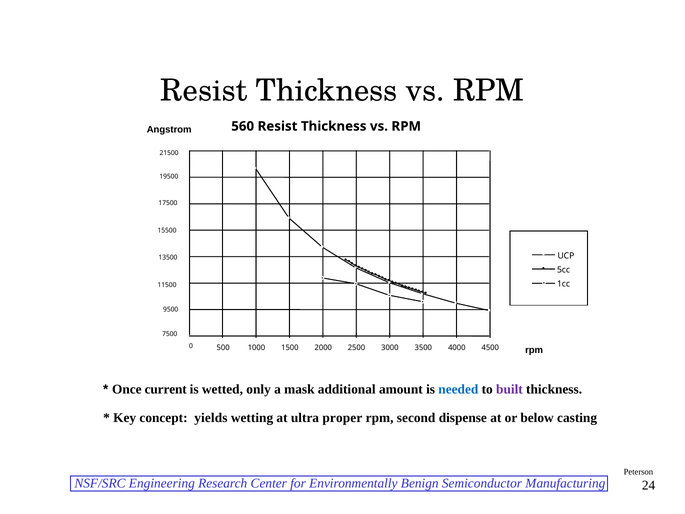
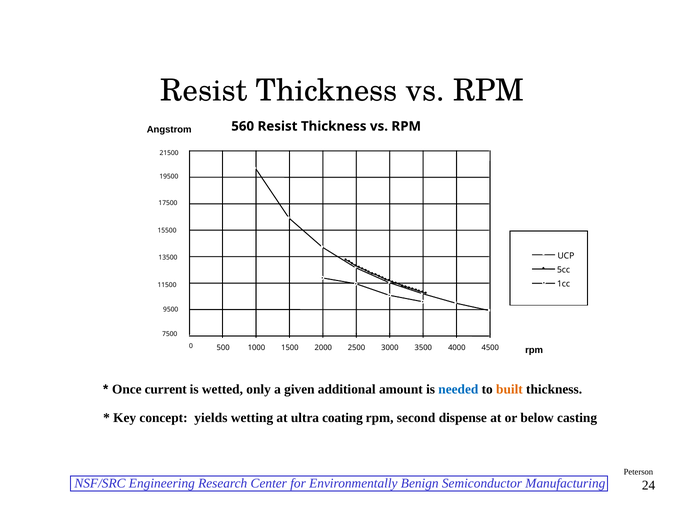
mask: mask -> given
built colour: purple -> orange
proper: proper -> coating
